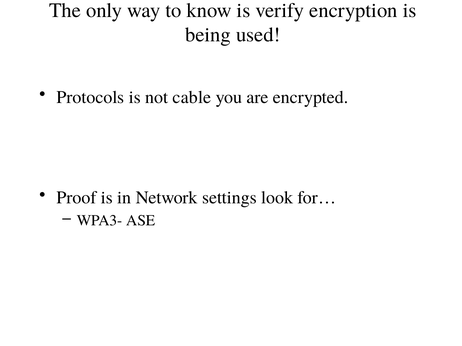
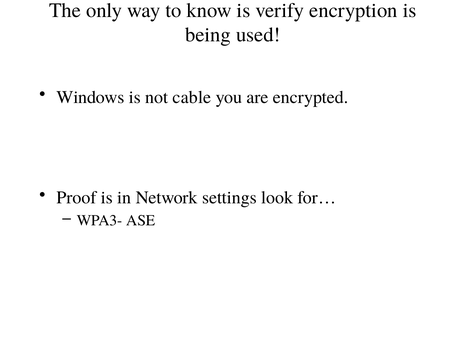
Protocols: Protocols -> Windows
